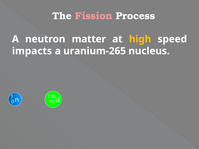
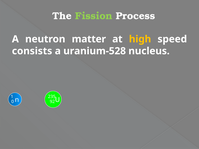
Fission colour: pink -> light green
impacts: impacts -> consists
uranium-265: uranium-265 -> uranium-528
